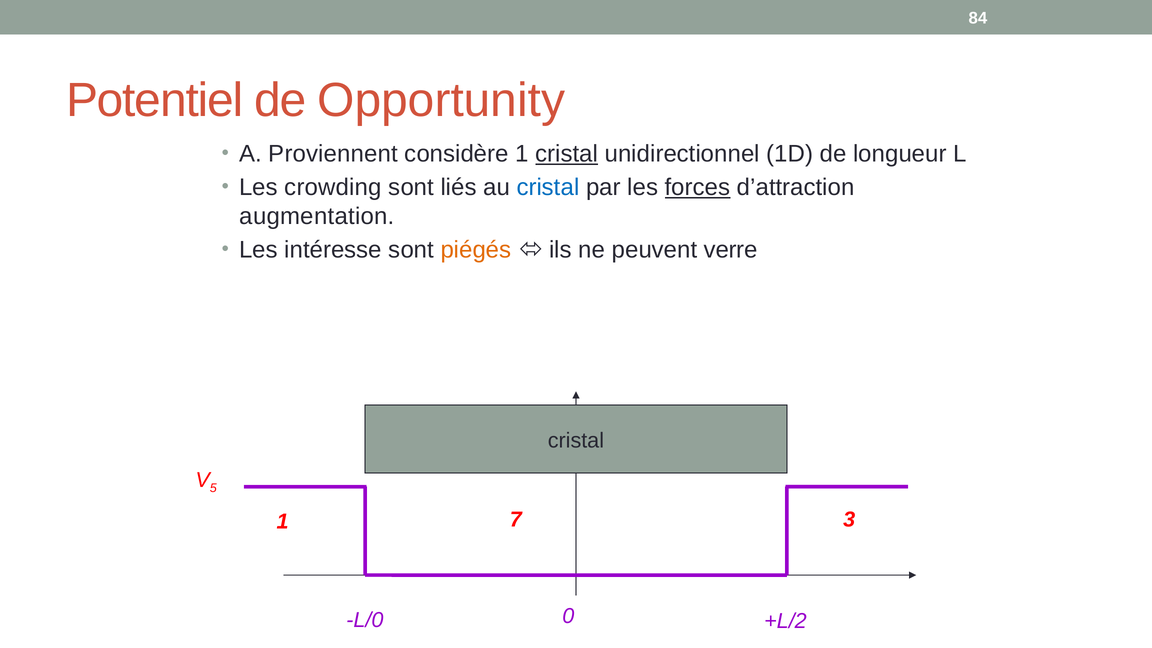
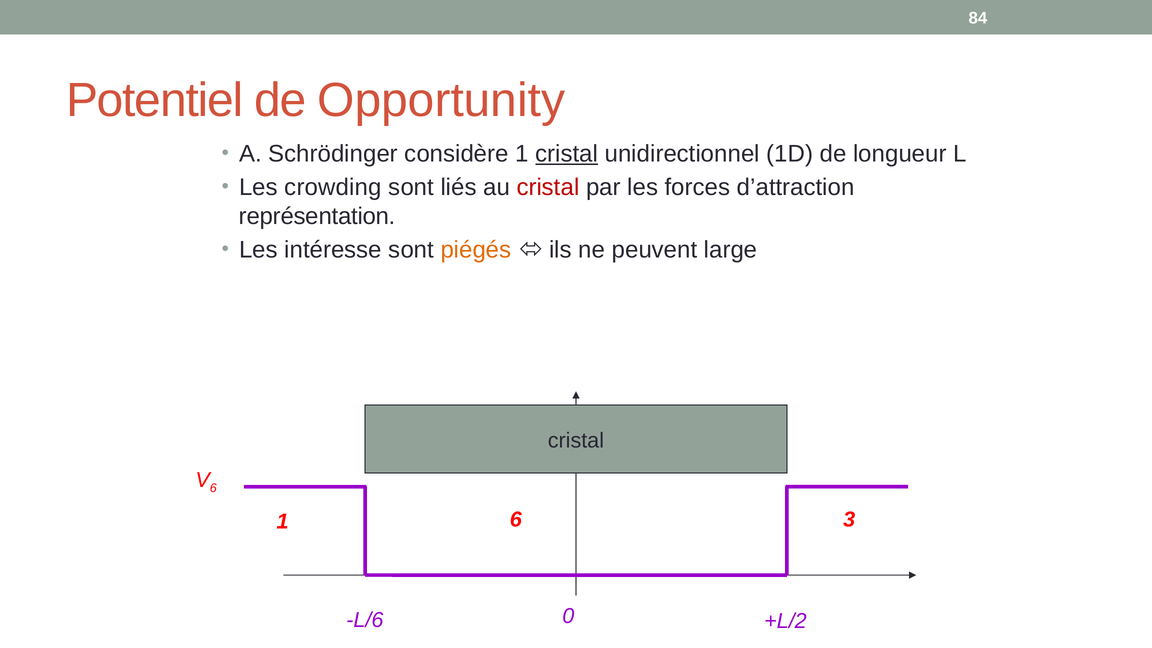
Proviennent: Proviennent -> Schrödinger
cristal at (548, 188) colour: blue -> red
forces underline: present -> none
augmentation: augmentation -> représentation
verre: verre -> large
5 at (213, 488): 5 -> 6
1 7: 7 -> 6
L/0: L/0 -> L/6
